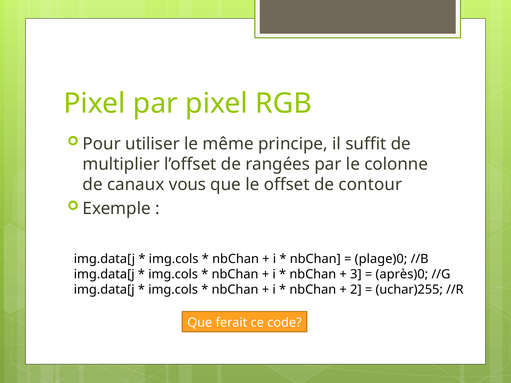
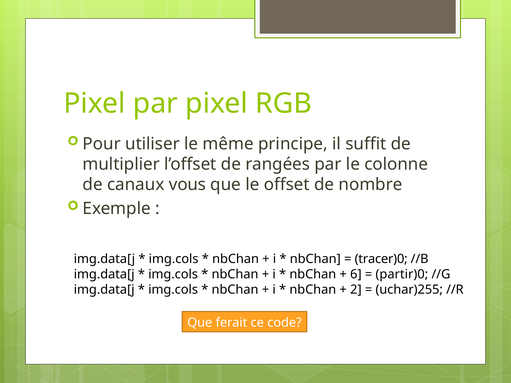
contour: contour -> nombre
plage)0: plage)0 -> tracer)0
3: 3 -> 6
après)0: après)0 -> partir)0
